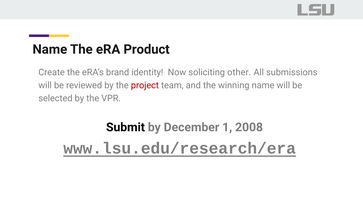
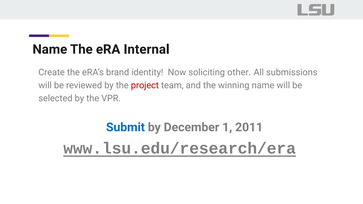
Product: Product -> Internal
Submit colour: black -> blue
2008: 2008 -> 2011
